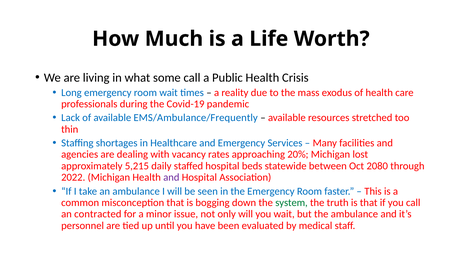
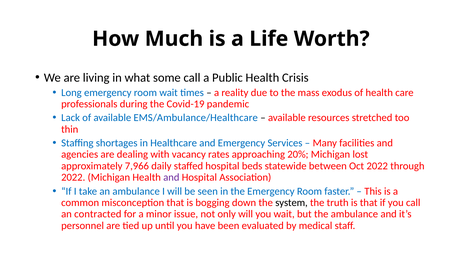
EMS/Ambulance/Frequently: EMS/Ambulance/Frequently -> EMS/Ambulance/Healthcare
5,215: 5,215 -> 7,966
Oct 2080: 2080 -> 2022
system colour: green -> black
